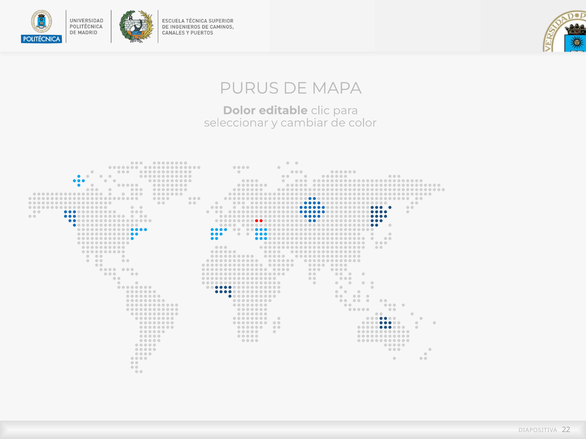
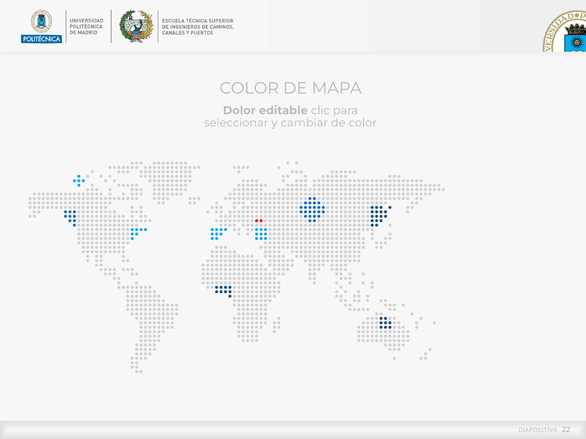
PURUS at (249, 88): PURUS -> COLOR
